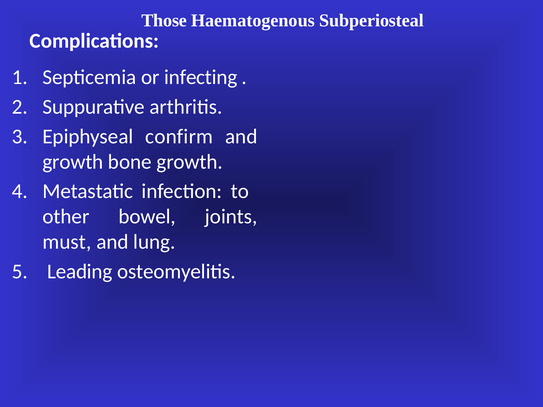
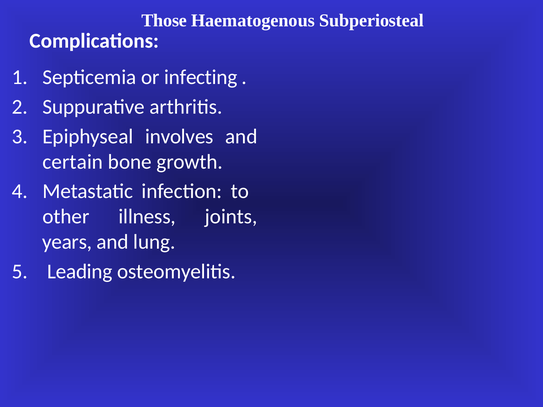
confirm: confirm -> involves
growth at (73, 162): growth -> certain
bowel: bowel -> illness
must: must -> years
